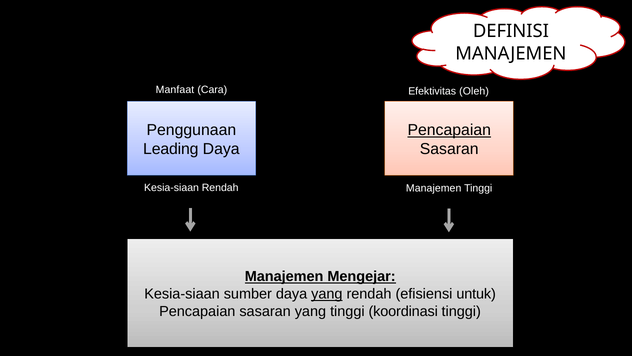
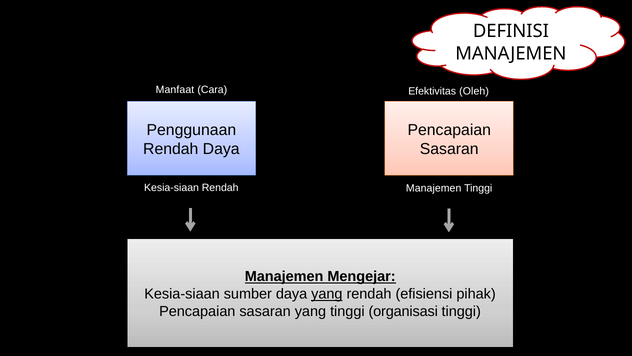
Pencapaian at (449, 130) underline: present -> none
Leading at (171, 149): Leading -> Rendah
untuk: untuk -> pihak
koordinasi: koordinasi -> organisasi
